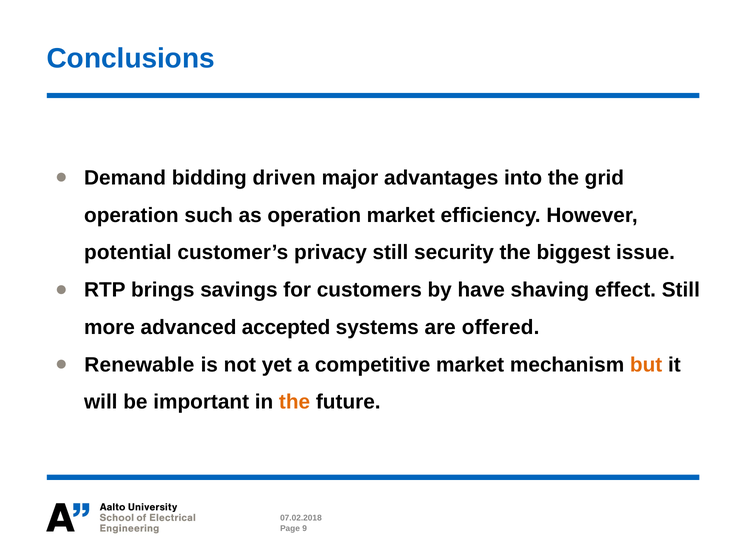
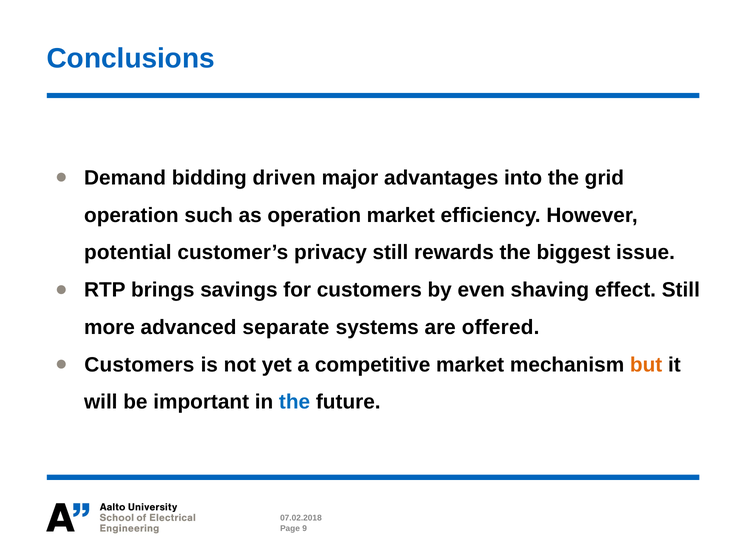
security: security -> rewards
have: have -> even
accepted: accepted -> separate
Renewable at (139, 365): Renewable -> Customers
the at (295, 402) colour: orange -> blue
